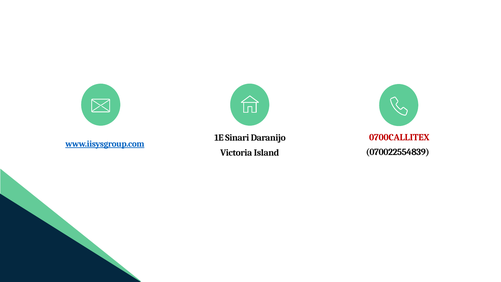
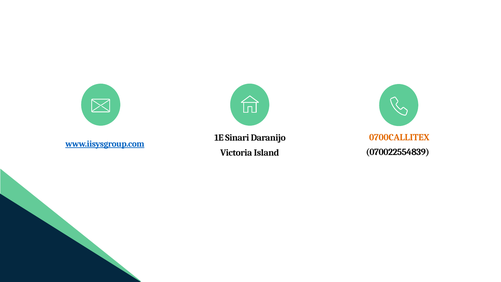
0700CALLITEX colour: red -> orange
